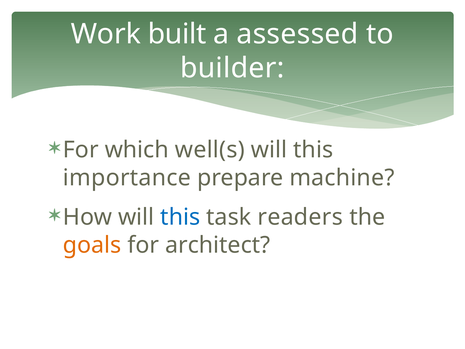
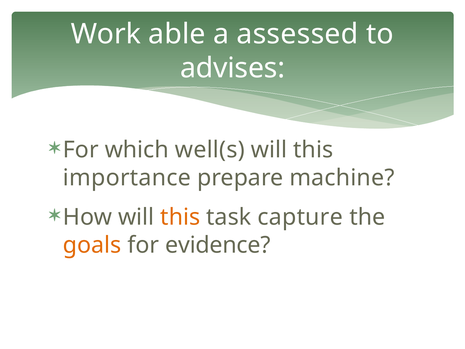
built: built -> able
builder: builder -> advises
this at (180, 217) colour: blue -> orange
readers: readers -> capture
architect: architect -> evidence
